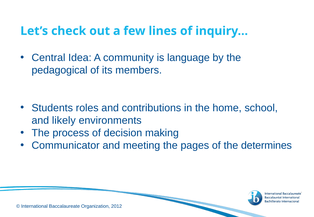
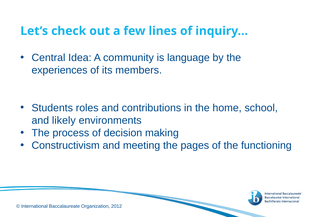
pedagogical: pedagogical -> experiences
Communicator: Communicator -> Constructivism
determines: determines -> functioning
